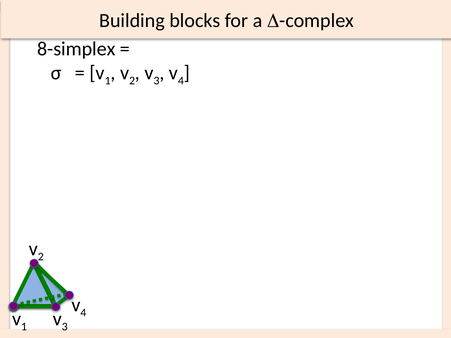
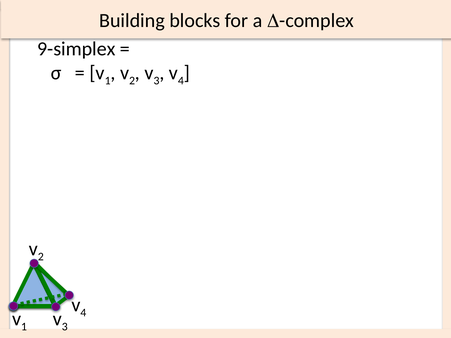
8-simplex: 8-simplex -> 9-simplex
